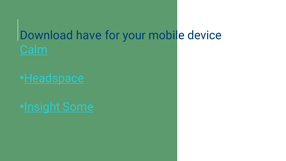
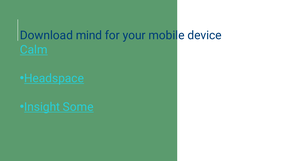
have: have -> mind
